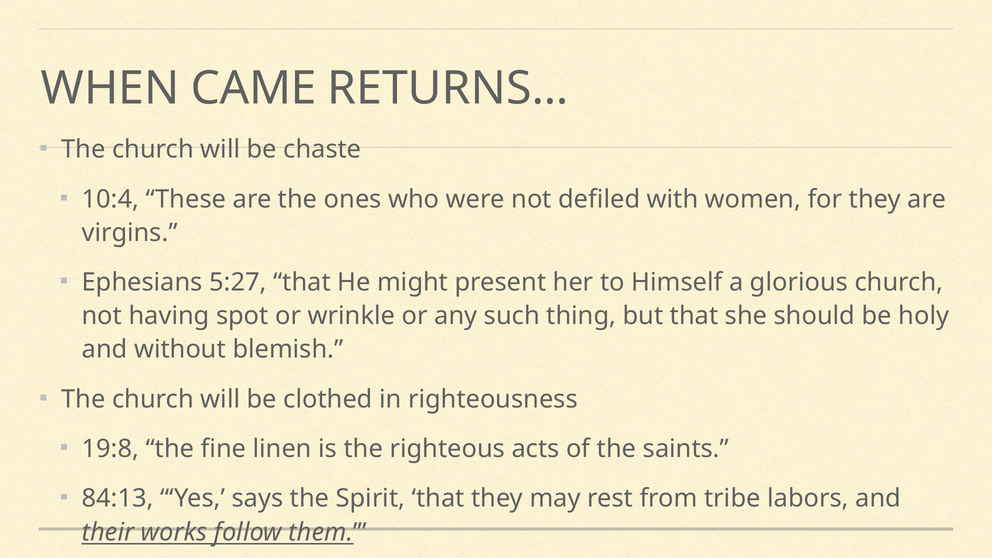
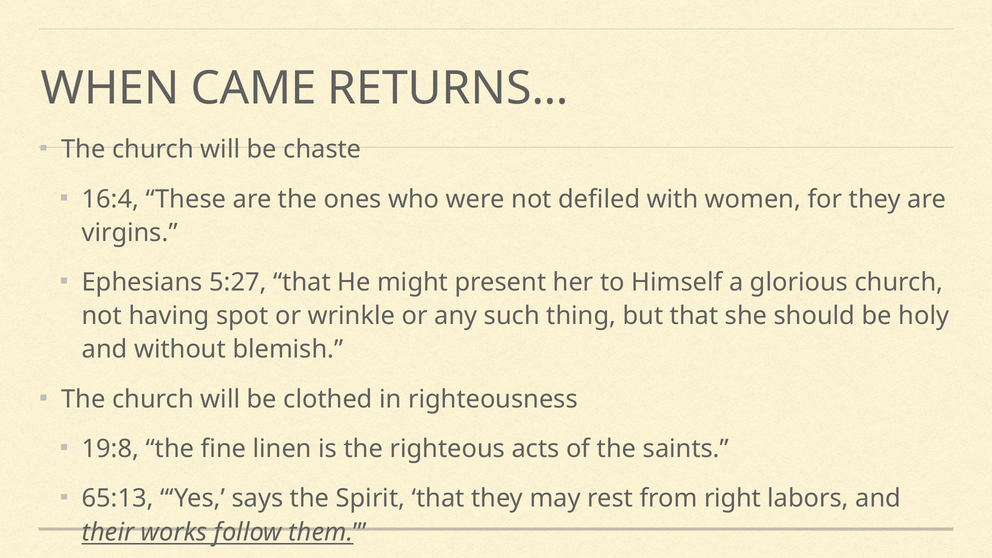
10:4: 10:4 -> 16:4
84:13: 84:13 -> 65:13
tribe: tribe -> right
